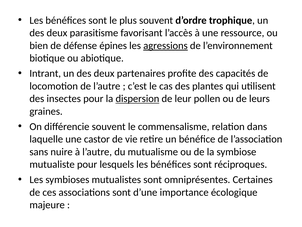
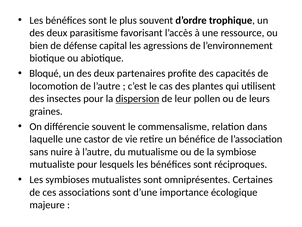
épines: épines -> capital
agressions underline: present -> none
Intrant: Intrant -> Bloqué
